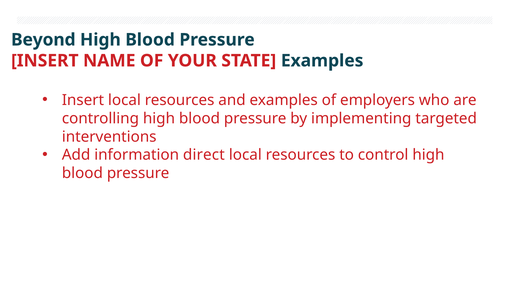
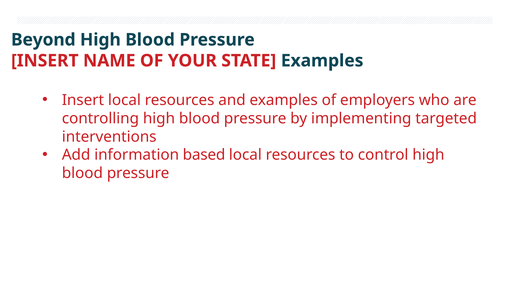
direct: direct -> based
